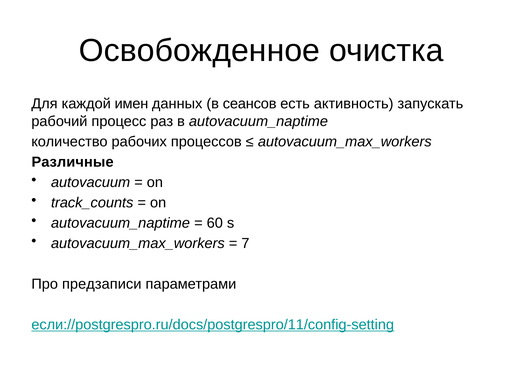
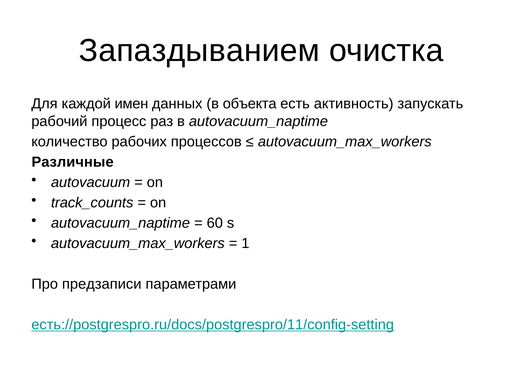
Освобожденное: Освобожденное -> Запаздыванием
сеансов: сеансов -> объекта
7: 7 -> 1
если://postgrespro.ru/docs/postgrespro/11/config-setting: если://postgrespro.ru/docs/postgrespro/11/config-setting -> есть://postgrespro.ru/docs/postgrespro/11/config-setting
